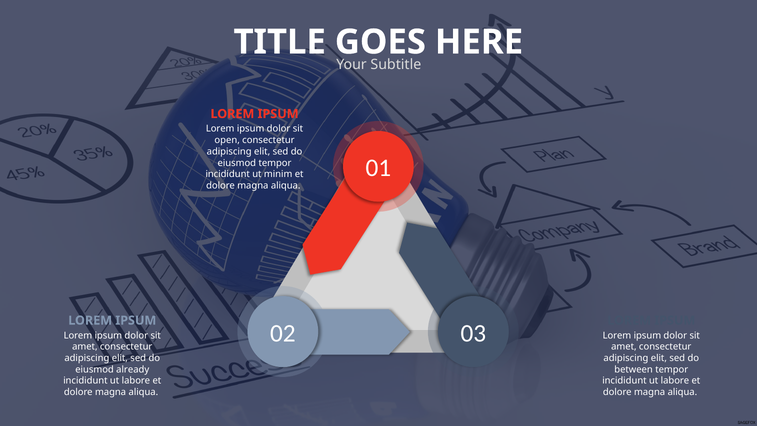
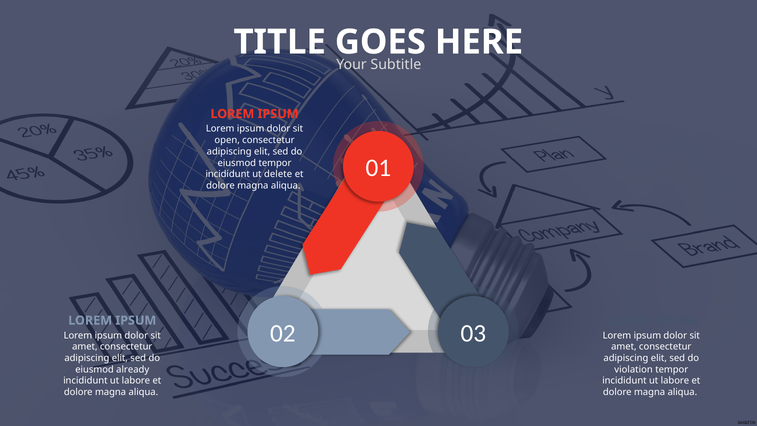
minim: minim -> delete
between: between -> violation
